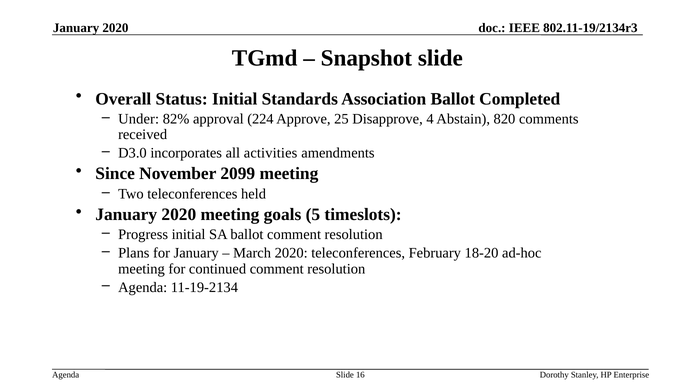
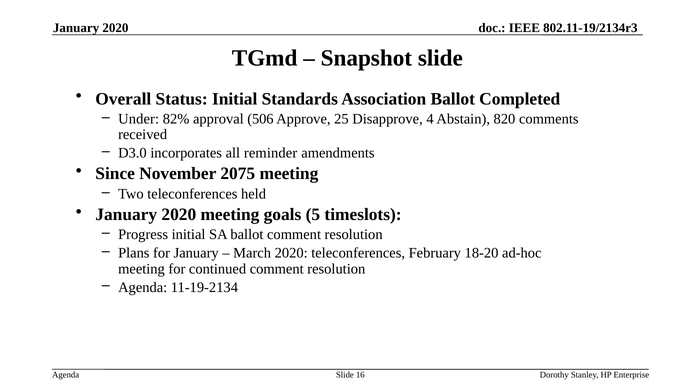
224: 224 -> 506
activities: activities -> reminder
2099: 2099 -> 2075
